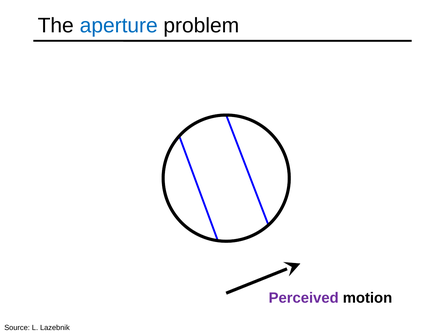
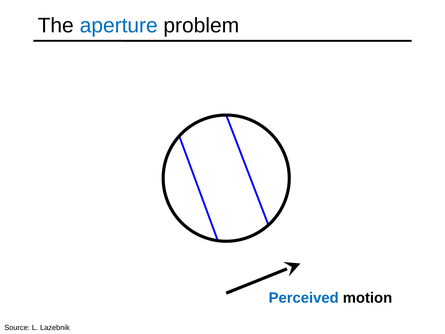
Perceived colour: purple -> blue
